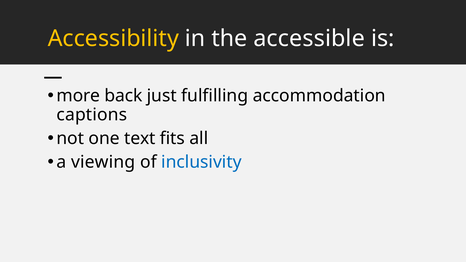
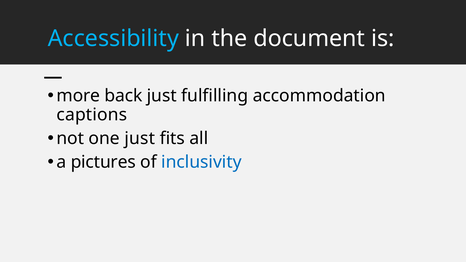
Accessibility colour: yellow -> light blue
accessible: accessible -> document
one text: text -> just
viewing: viewing -> pictures
